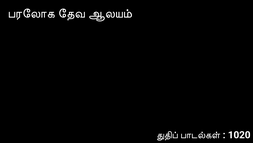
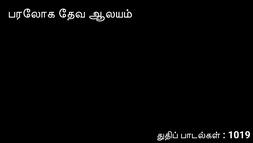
1020: 1020 -> 1019
